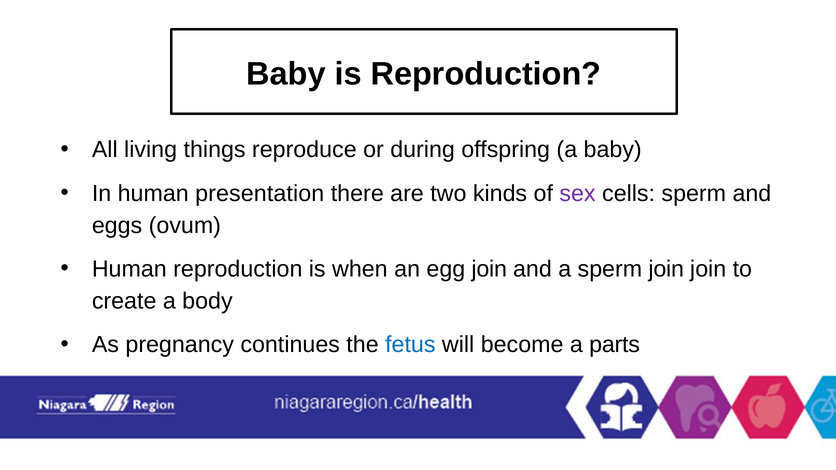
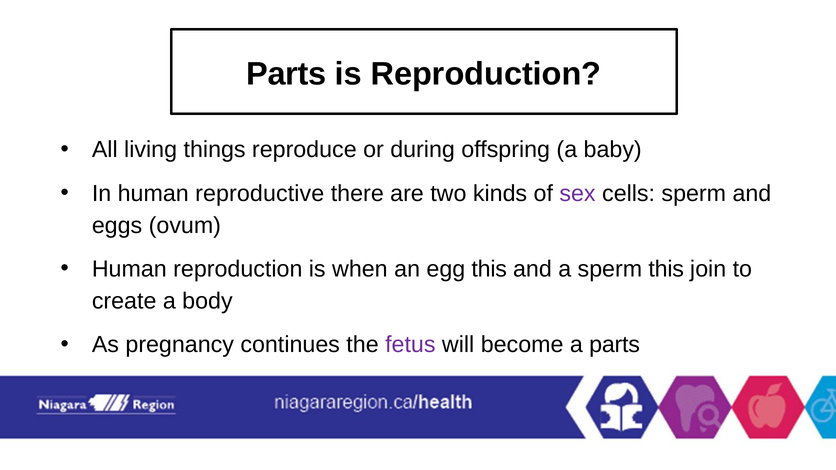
Baby at (286, 74): Baby -> Parts
presentation: presentation -> reproductive
egg join: join -> this
sperm join: join -> this
fetus colour: blue -> purple
